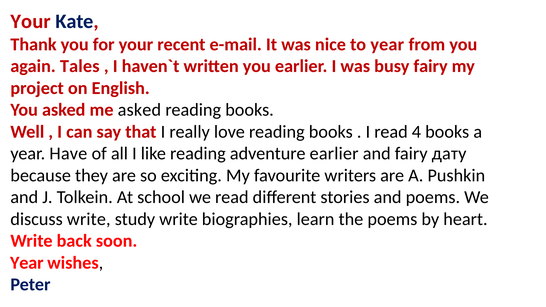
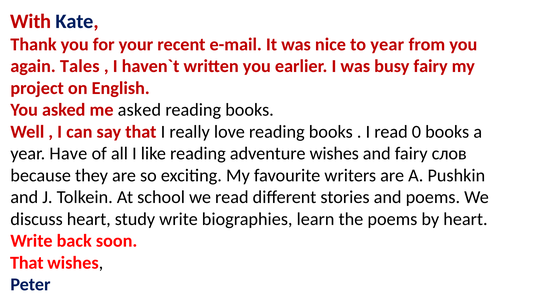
Your at (31, 21): Your -> With
4: 4 -> 0
adventure earlier: earlier -> wishes
дату: дату -> слов
discuss write: write -> heart
Year at (27, 263): Year -> That
